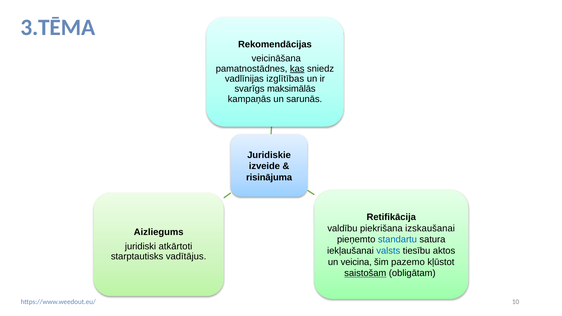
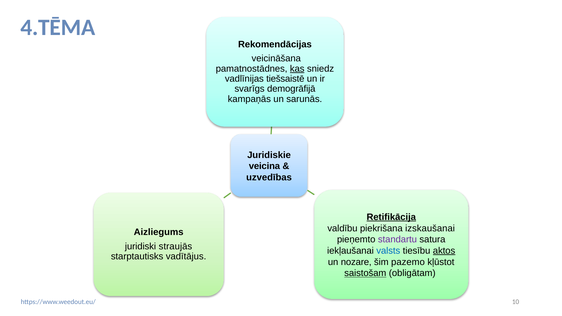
3.TĒMA: 3.TĒMA -> 4.TĒMA
izglītības: izglītības -> tiešsaistē
maksimālās: maksimālās -> demogrāfijā
izveide: izveide -> veicina
risinājuma: risinājuma -> uzvedības
Retifikācija underline: none -> present
standartu colour: blue -> purple
atkārtoti: atkārtoti -> straujās
aktos underline: none -> present
veicina: veicina -> nozare
